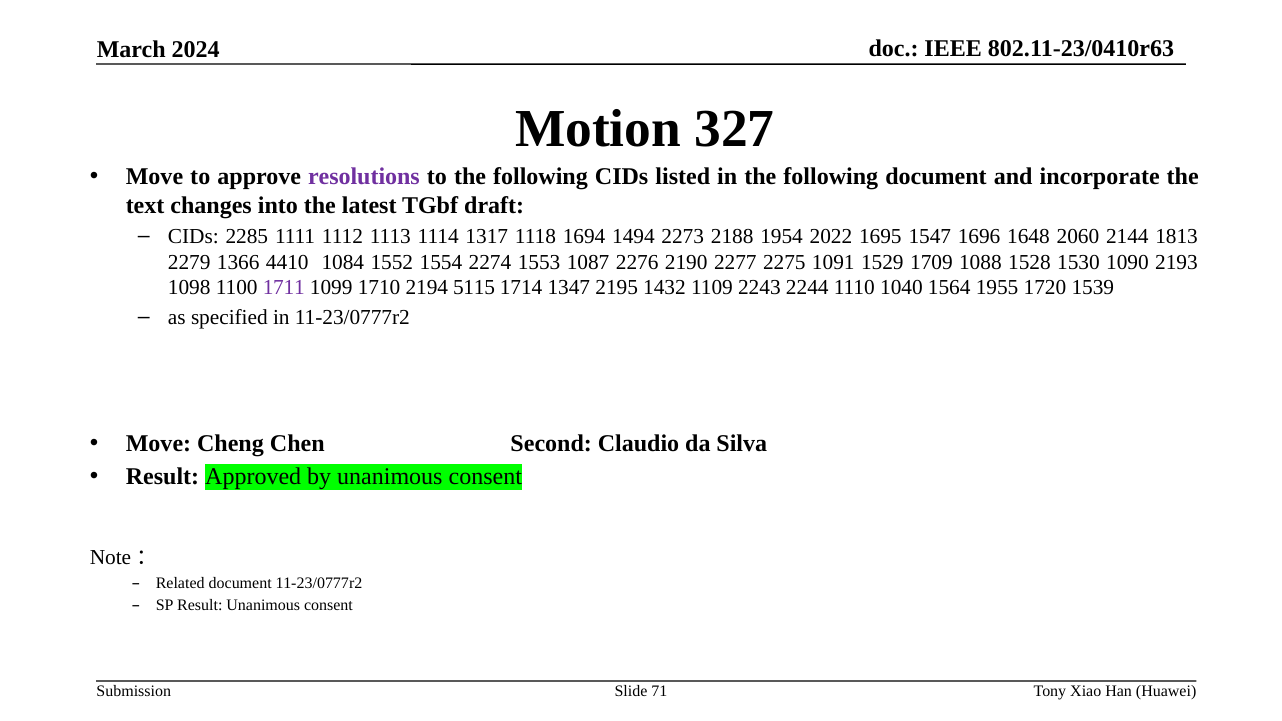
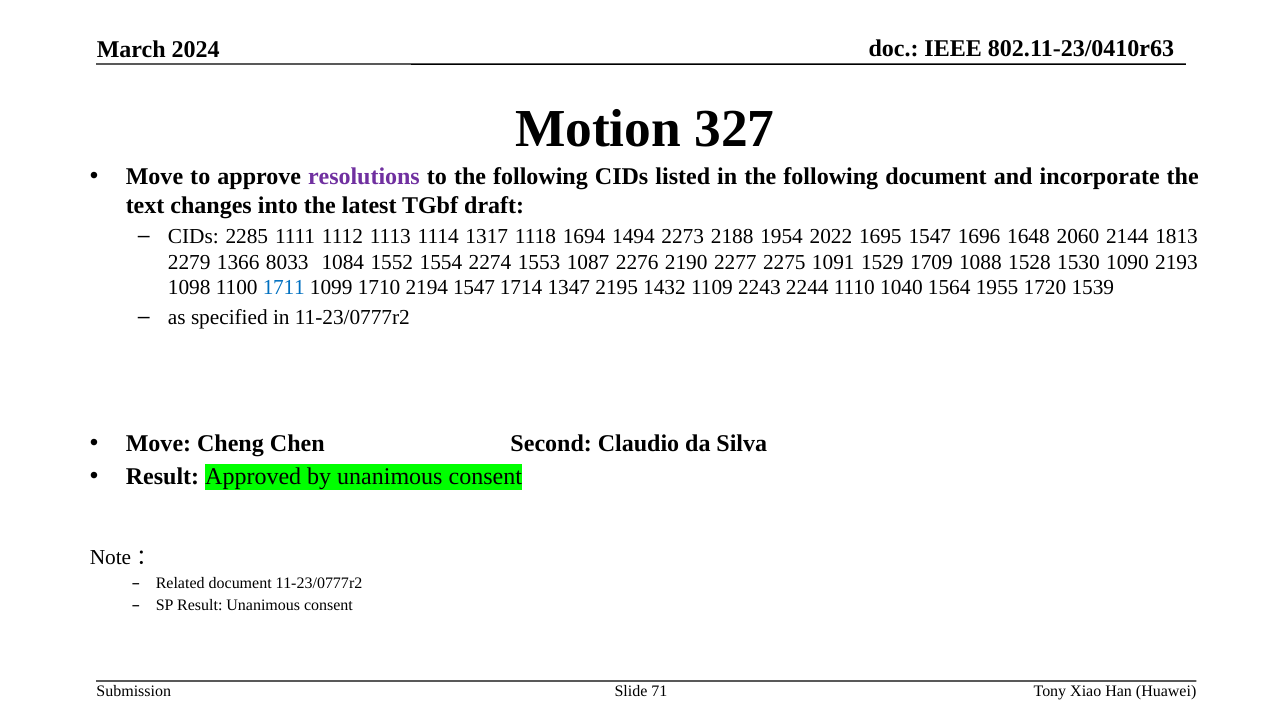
4410: 4410 -> 8033
1711 colour: purple -> blue
2194 5115: 5115 -> 1547
